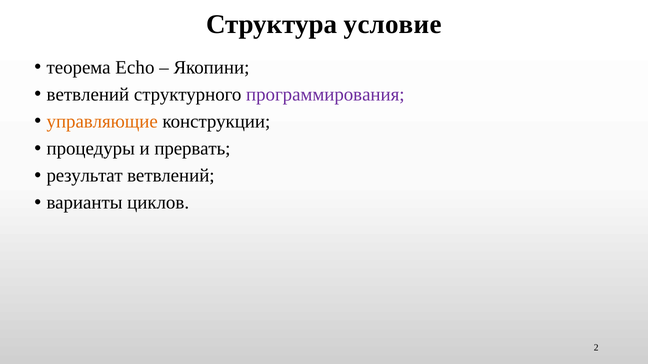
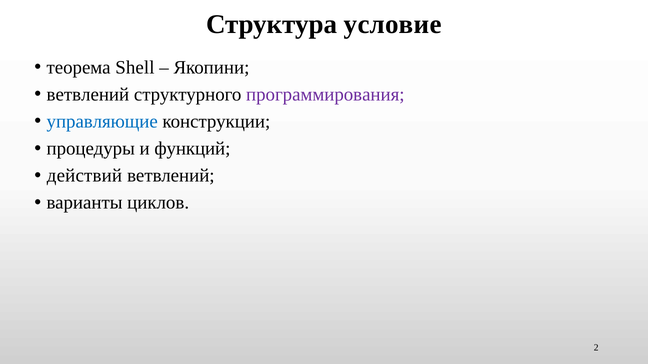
Echo: Echo -> Shell
управляющие colour: orange -> blue
прервать: прервать -> функций
результат: результат -> действий
